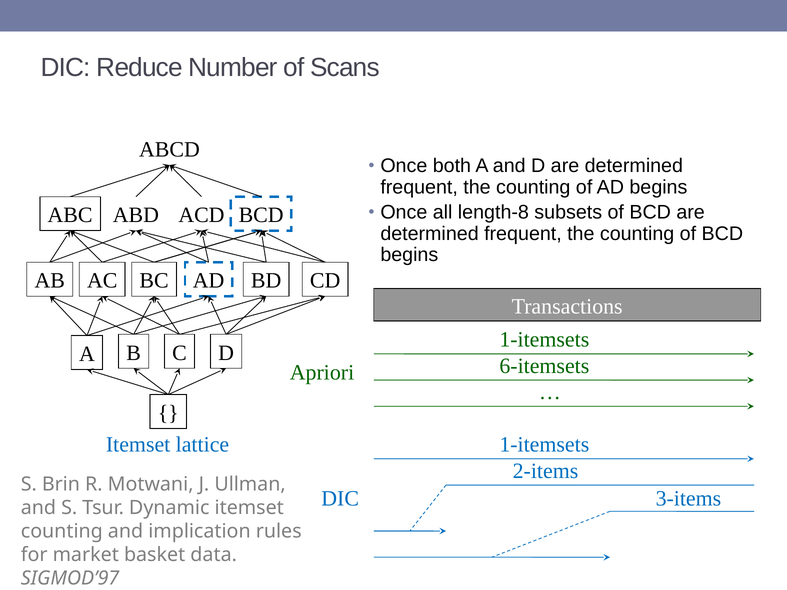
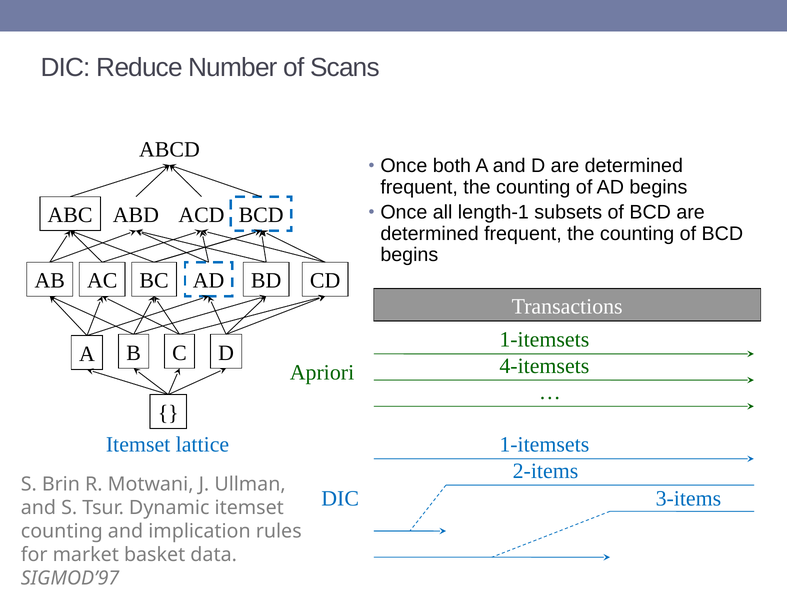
length-8: length-8 -> length-1
6-itemsets: 6-itemsets -> 4-itemsets
